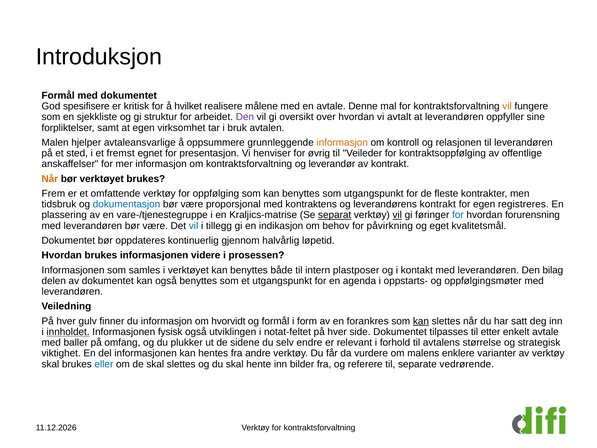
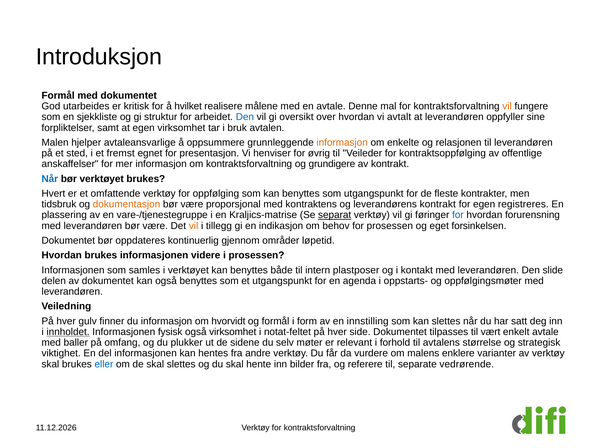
spesifisere: spesifisere -> utarbeides
Den at (245, 117) colour: purple -> blue
kontroll: kontroll -> enkelte
leverandør: leverandør -> grundigere
Når at (50, 179) colour: orange -> blue
Frem: Frem -> Hvert
dokumentasjon colour: blue -> orange
vil at (397, 215) underline: present -> none
vil at (194, 226) colour: blue -> orange
for påvirkning: påvirkning -> prosessen
kvalitetsmål: kvalitetsmål -> forsinkelsen
halvårlig: halvårlig -> områder
bilag: bilag -> slide
forankres: forankres -> innstilling
kan at (421, 321) underline: present -> none
også utviklingen: utviklingen -> virksomhet
etter: etter -> vært
endre: endre -> møter
